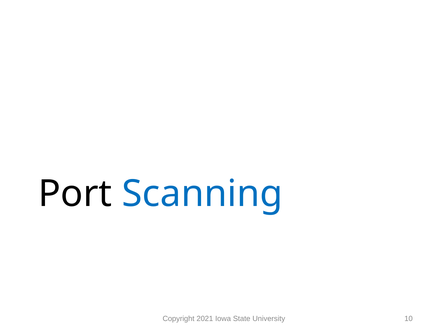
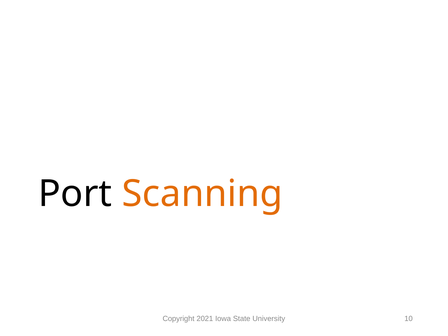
Scanning colour: blue -> orange
